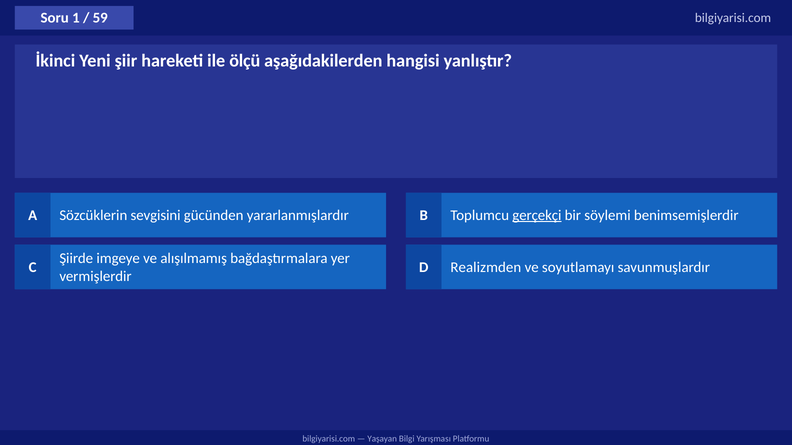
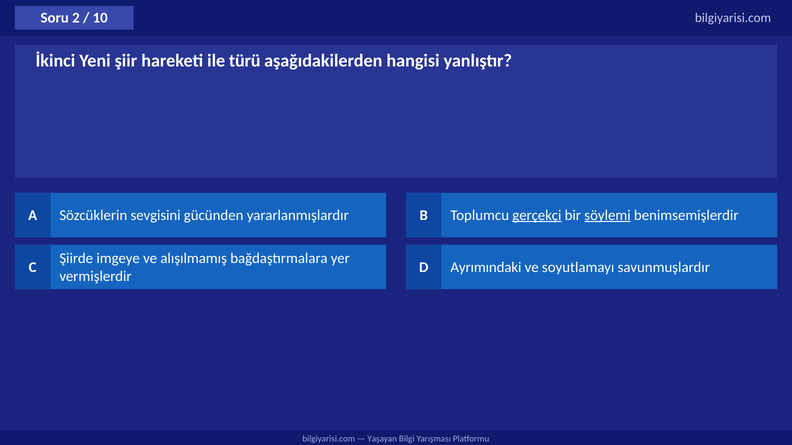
1: 1 -> 2
59: 59 -> 10
ölçü: ölçü -> türü
söylemi underline: none -> present
Realizmden: Realizmden -> Ayrımındaki
